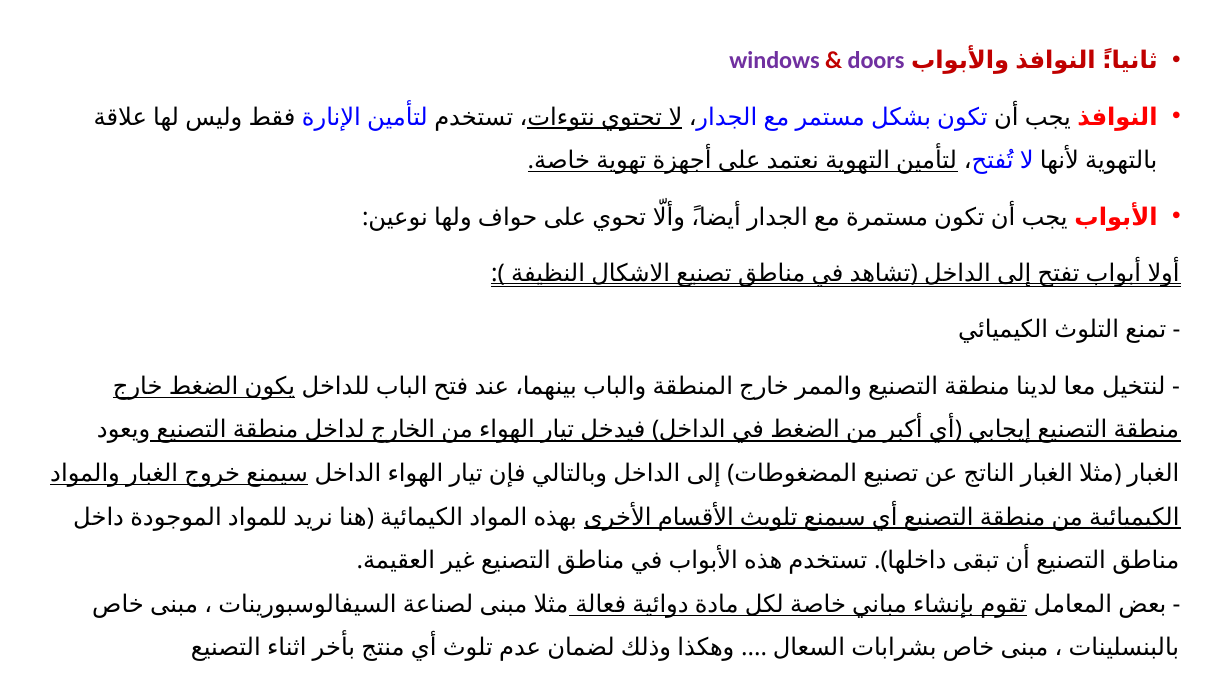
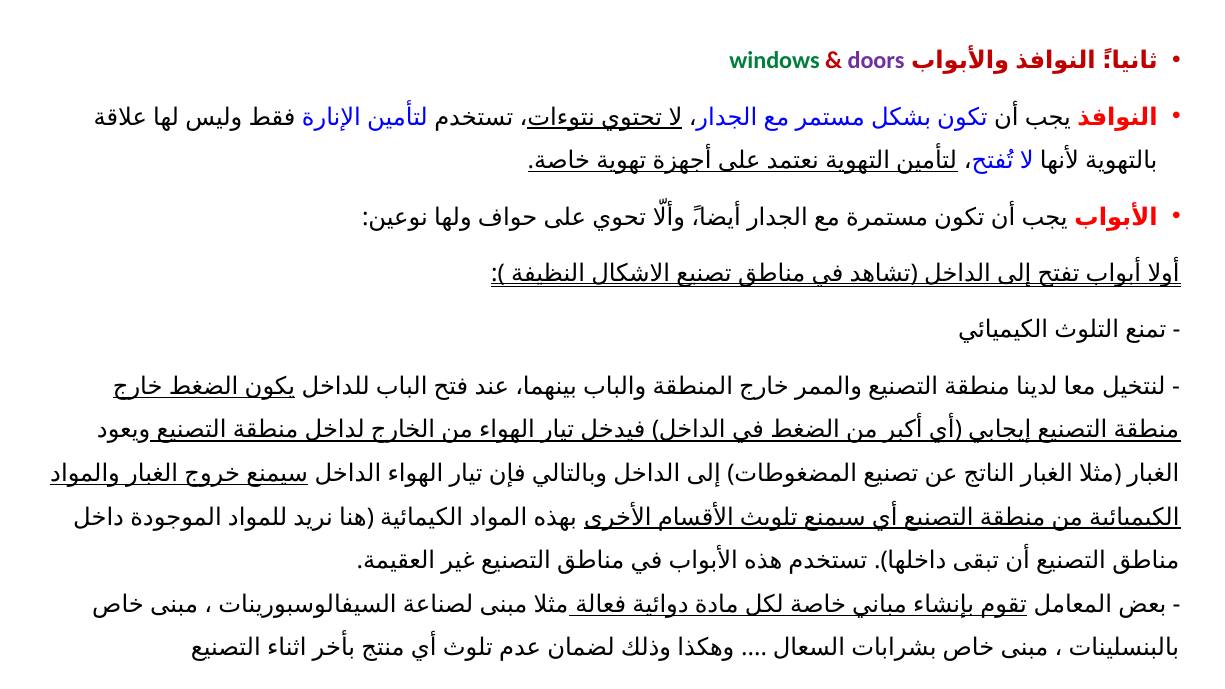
windows colour: purple -> green
